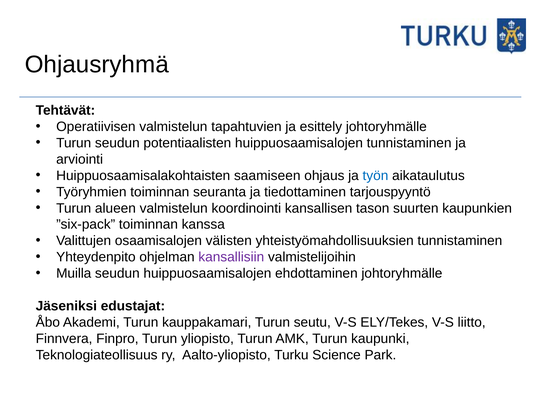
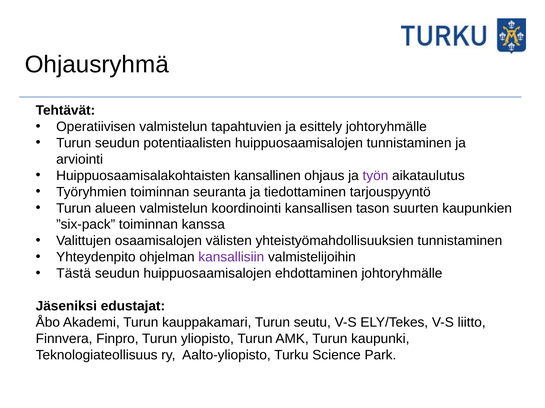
saamiseen: saamiseen -> kansallinen
työn colour: blue -> purple
Muilla: Muilla -> Tästä
